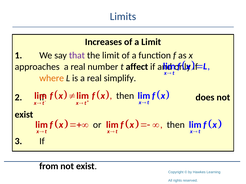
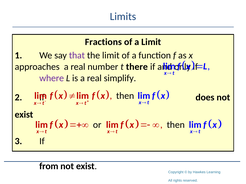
Increases: Increases -> Fractions
affect: affect -> there
where colour: orange -> purple
